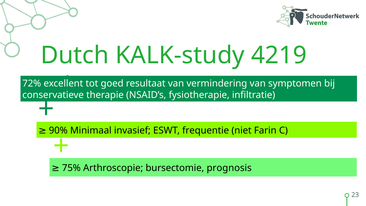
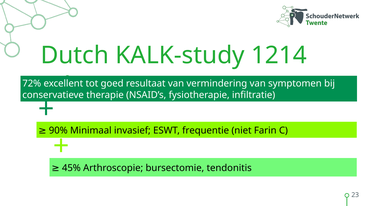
4219: 4219 -> 1214
75%: 75% -> 45%
prognosis: prognosis -> tendonitis
